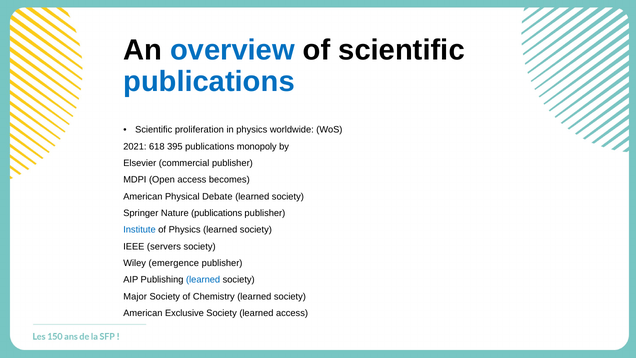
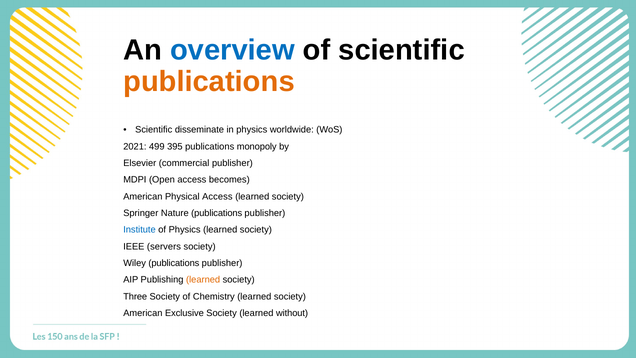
publications at (209, 82) colour: blue -> orange
proliferation: proliferation -> disseminate
618: 618 -> 499
Physical Debate: Debate -> Access
Wiley emergence: emergence -> publications
learned at (203, 280) colour: blue -> orange
Major: Major -> Three
learned access: access -> without
